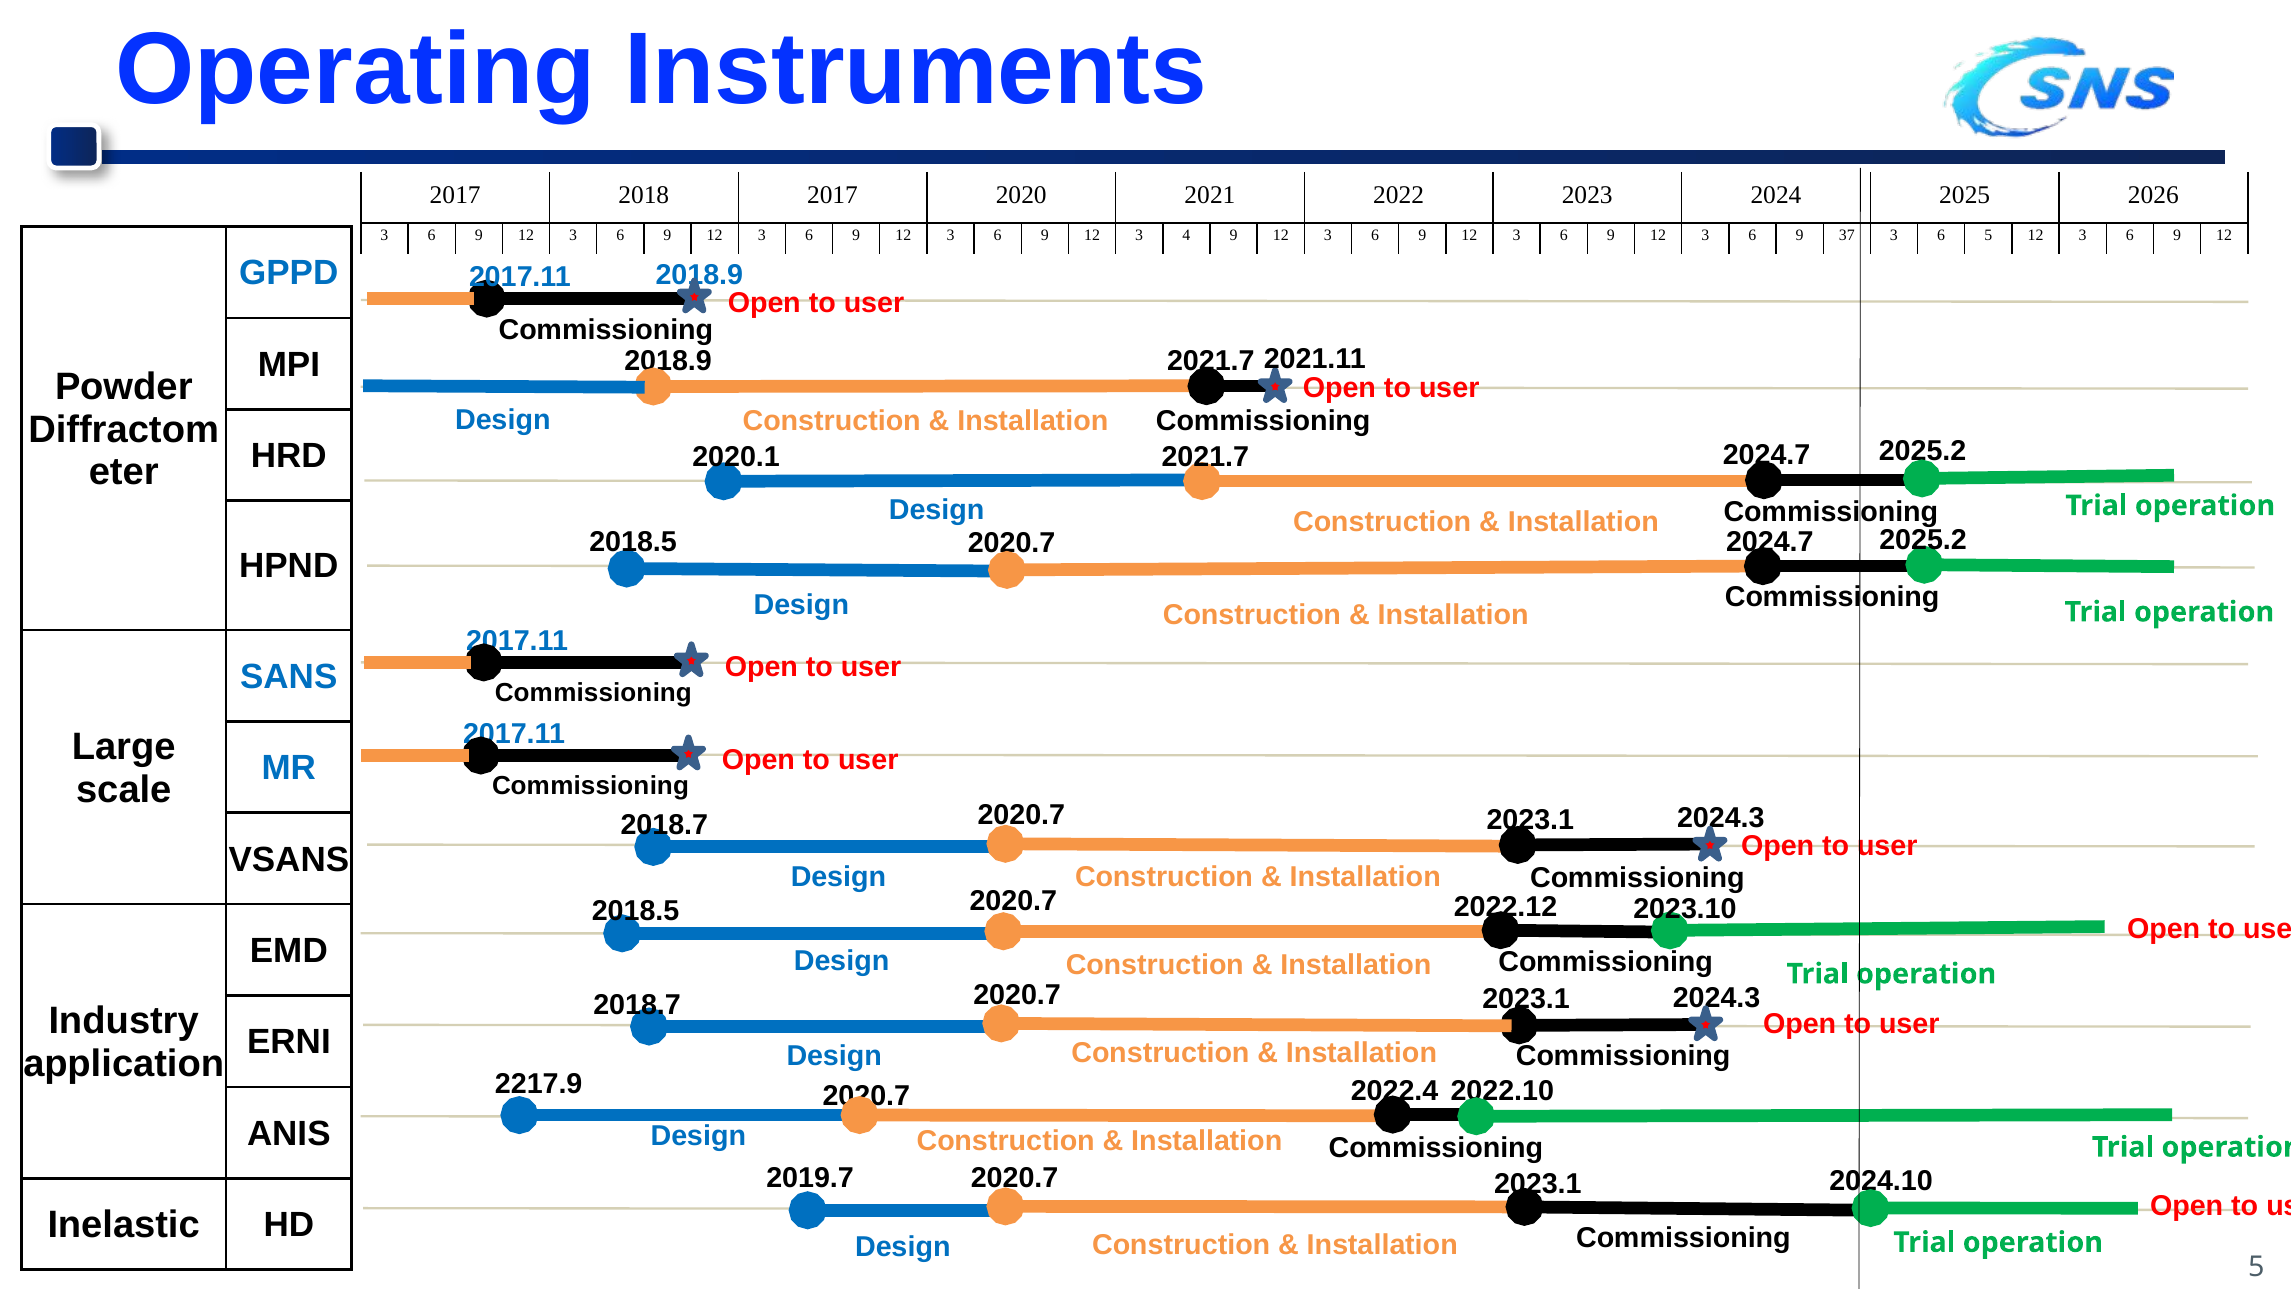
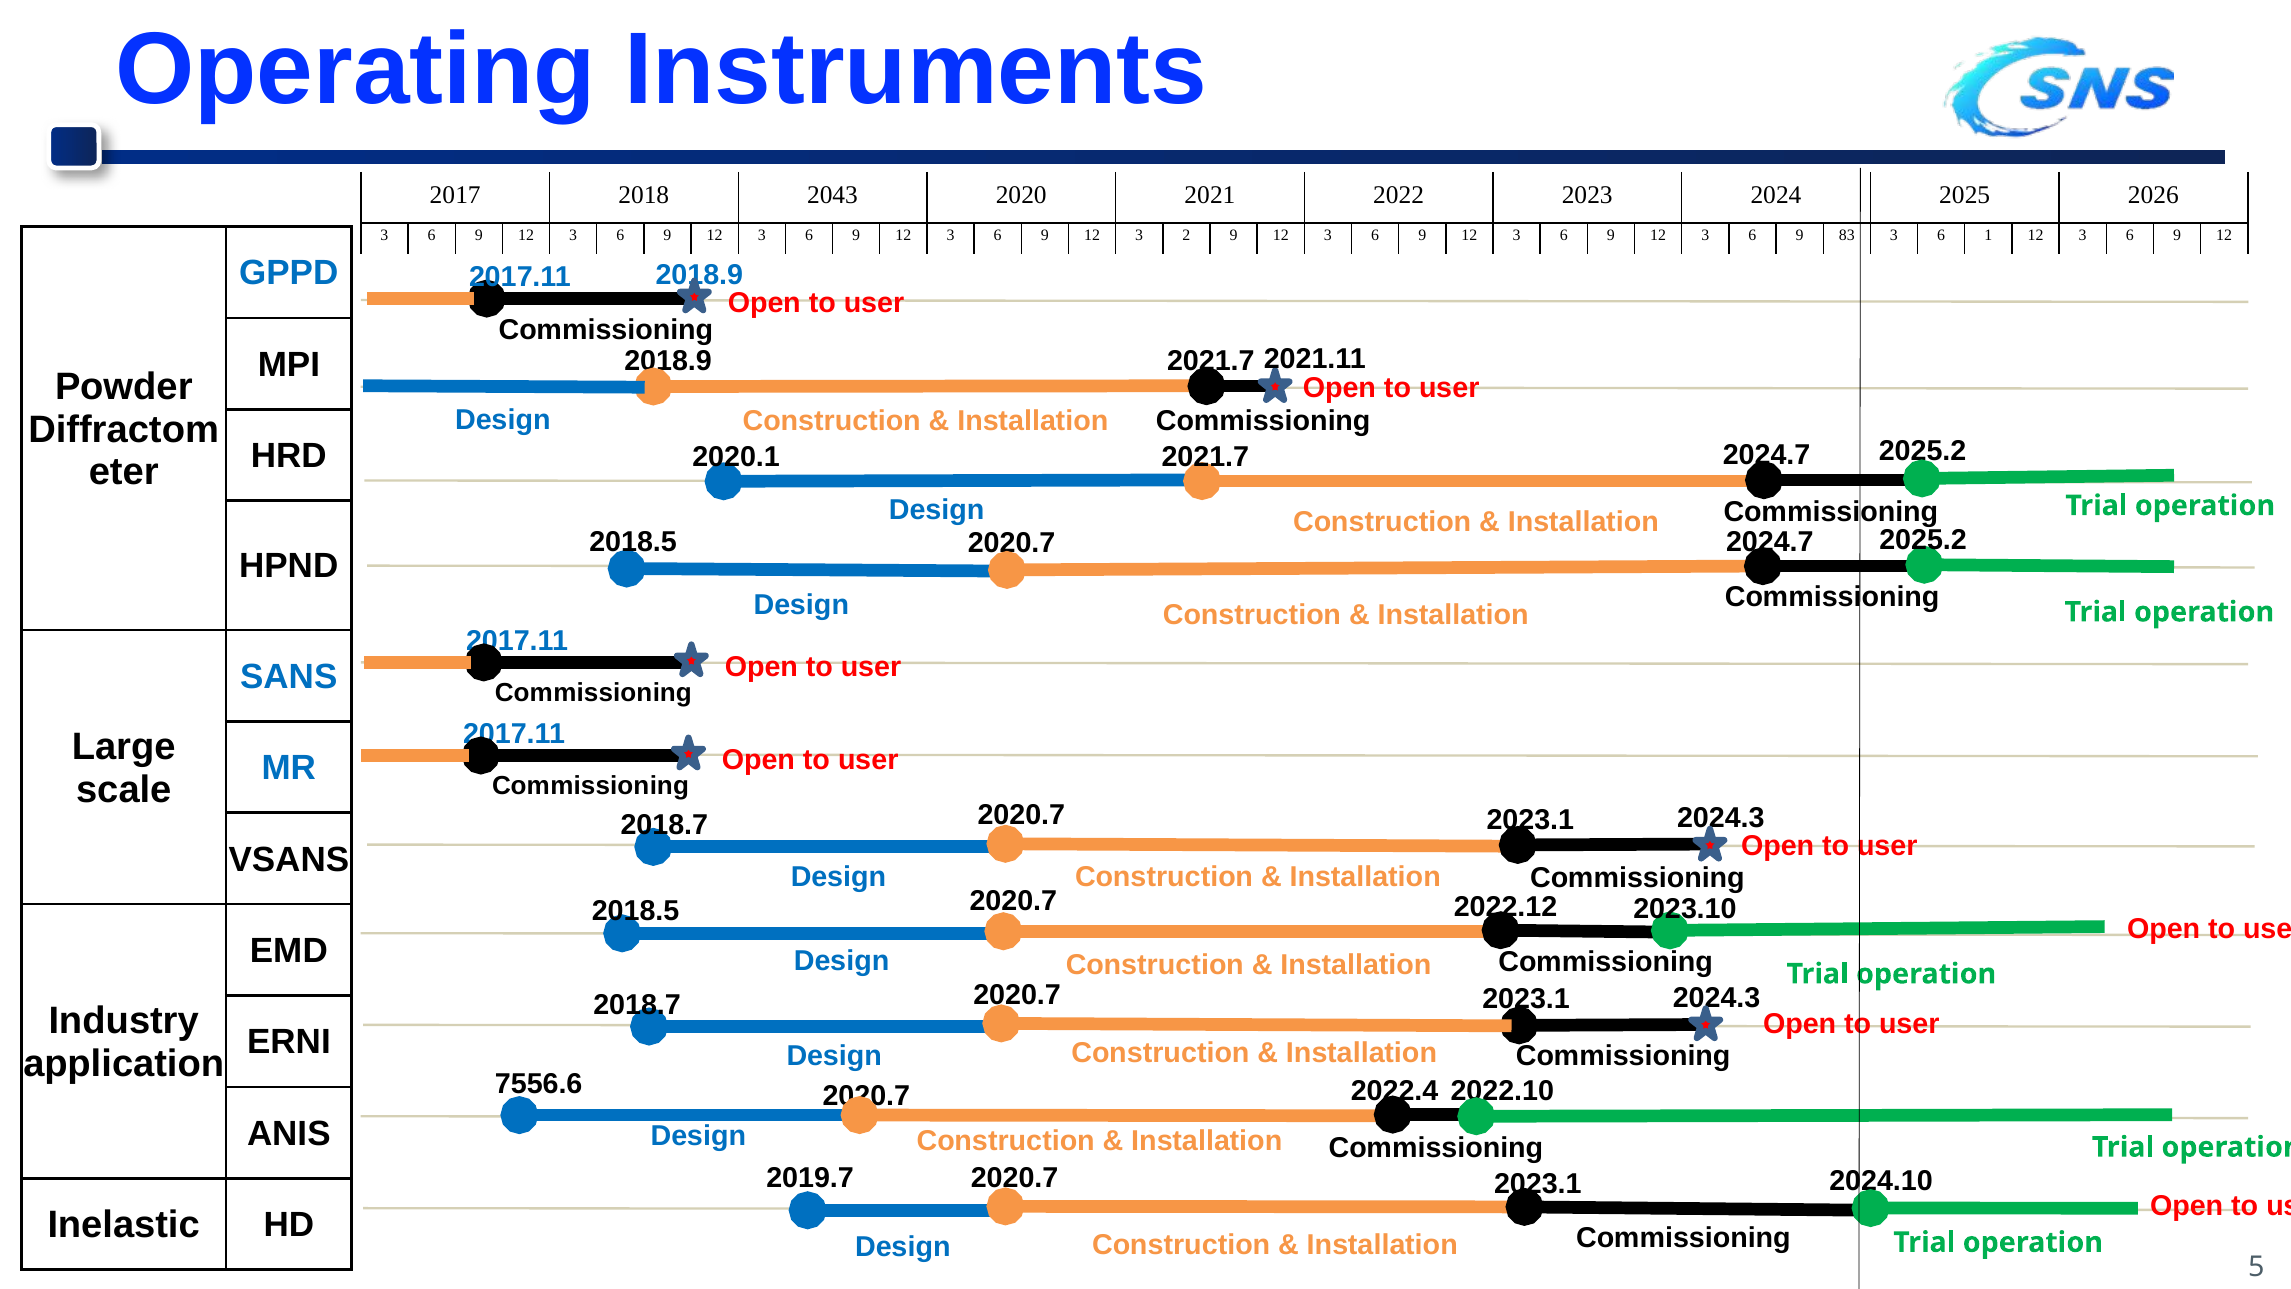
2018 2017: 2017 -> 2043
4: 4 -> 2
37: 37 -> 83
6 5: 5 -> 1
2217.9: 2217.9 -> 7556.6
